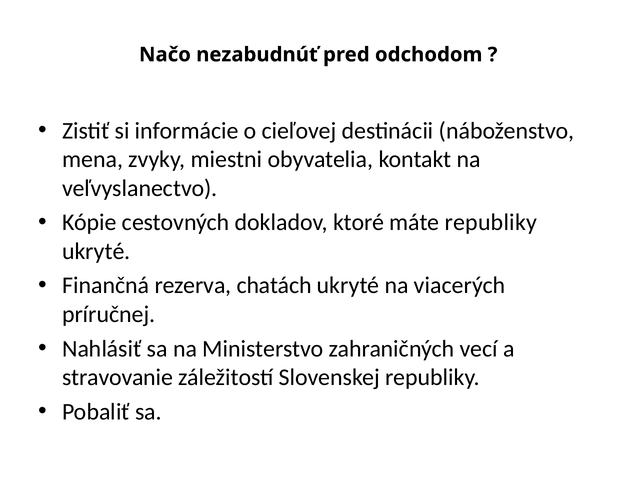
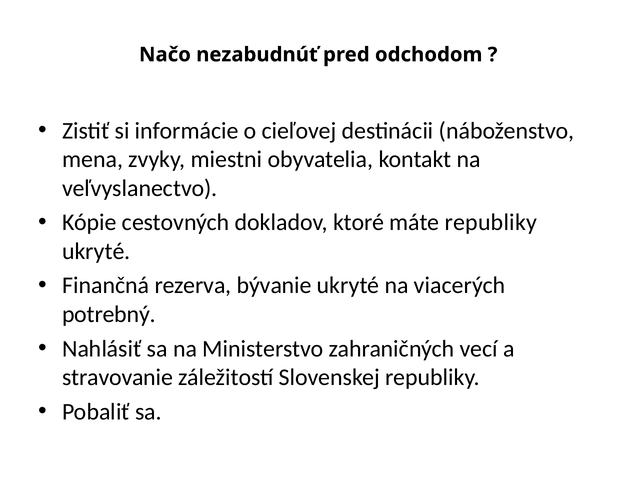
chatách: chatách -> bývanie
príručnej: príručnej -> potrebný
